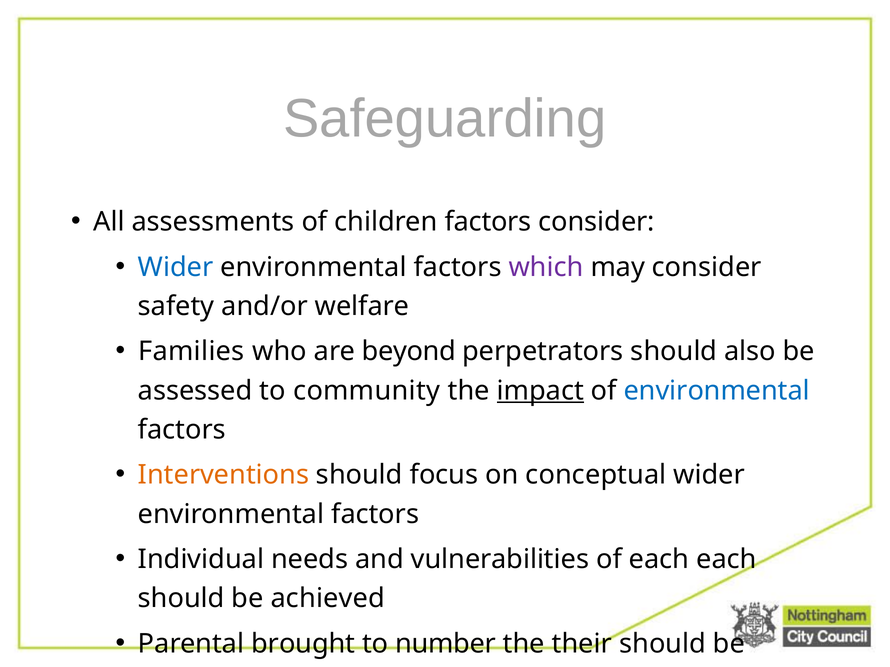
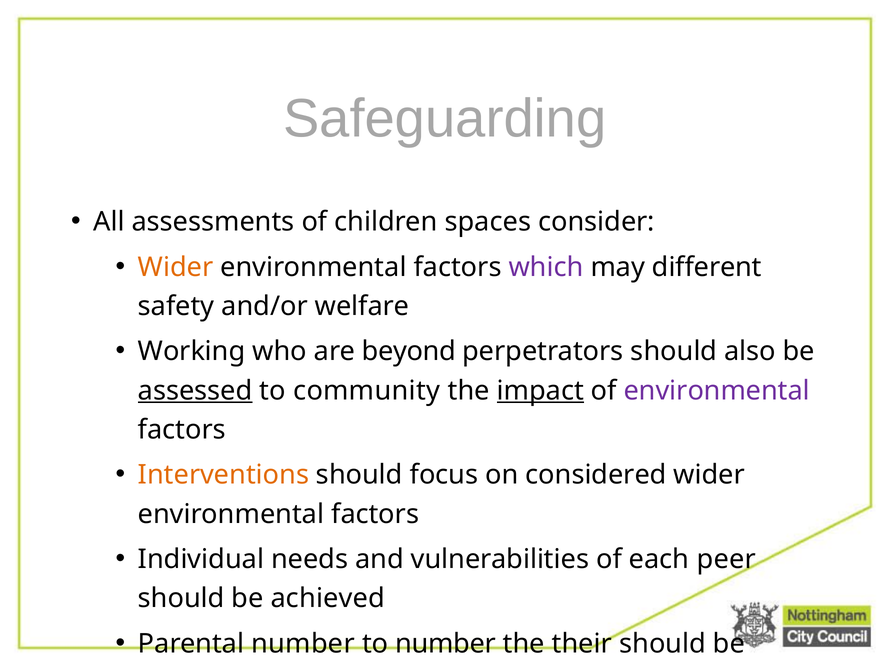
children factors: factors -> spaces
Wider at (176, 267) colour: blue -> orange
may consider: consider -> different
Families: Families -> Working
assessed underline: none -> present
environmental at (717, 391) colour: blue -> purple
on conceptual: conceptual -> considered
each each: each -> peer
Parental brought: brought -> number
